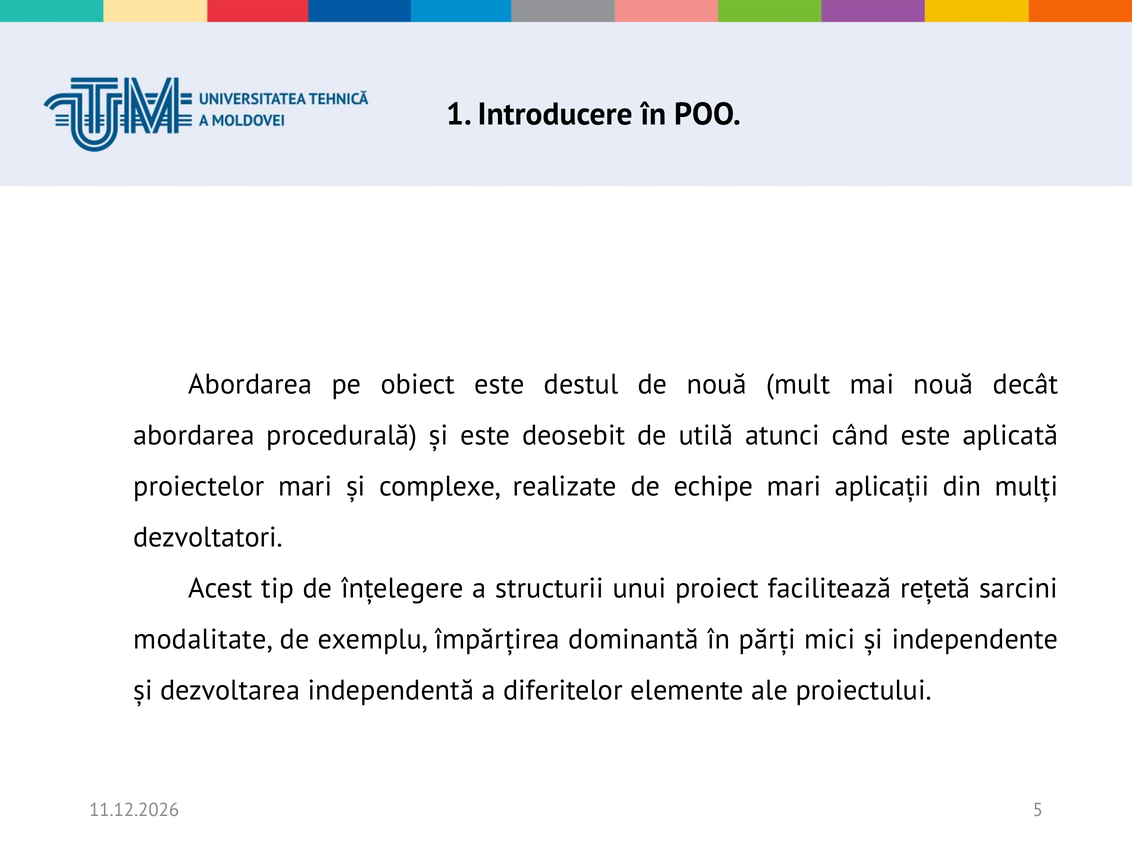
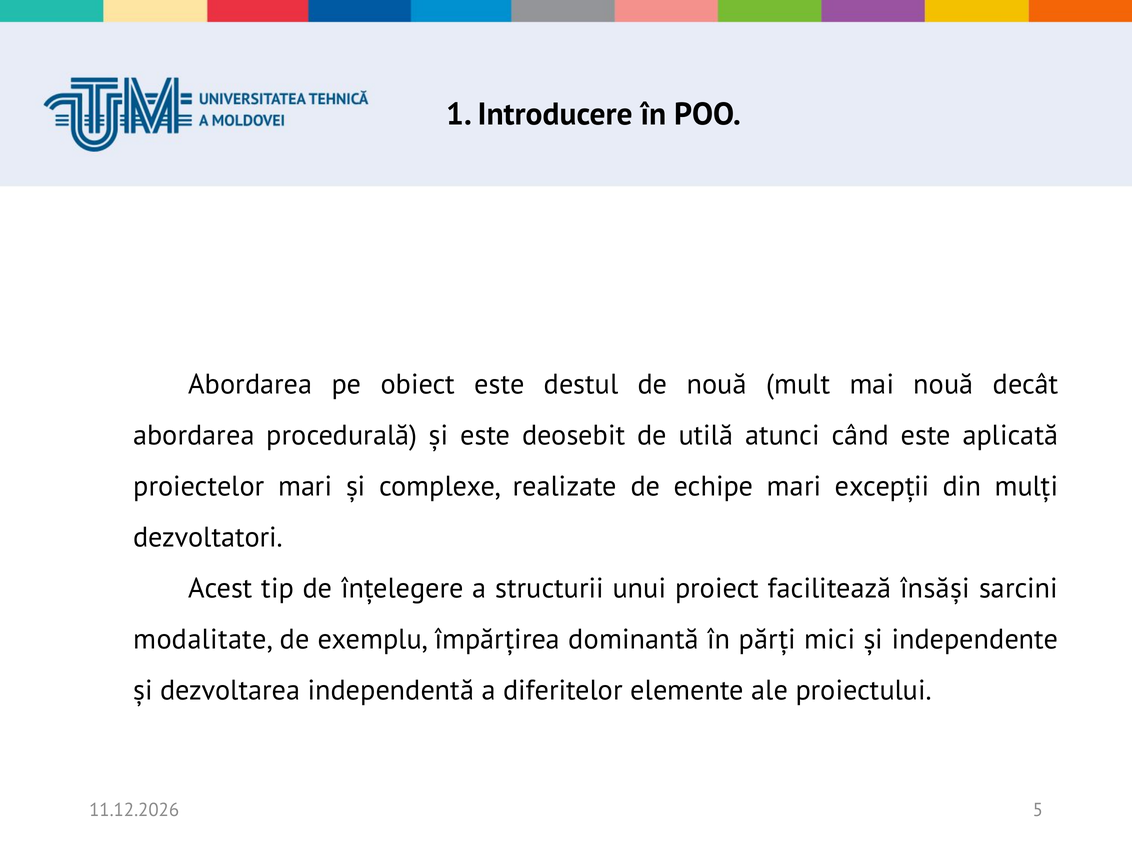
aplicații: aplicații -> excepții
rețetă: rețetă -> însăși
